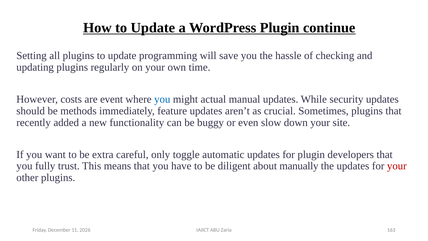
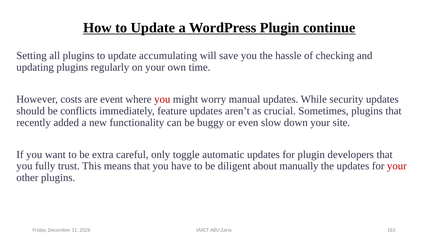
programming: programming -> accumulating
you at (162, 99) colour: blue -> red
actual: actual -> worry
methods: methods -> conflicts
